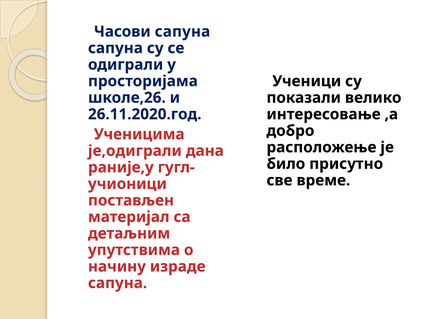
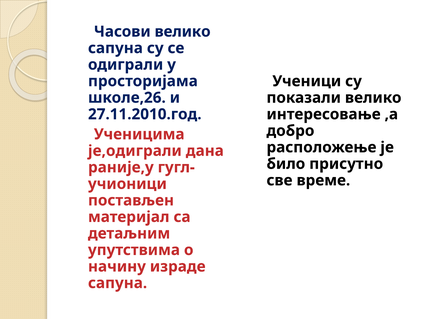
Часови сапуна: сапуна -> велико
26.11.2020.год: 26.11.2020.год -> 27.11.2010.год
